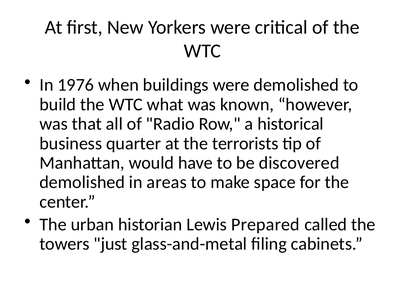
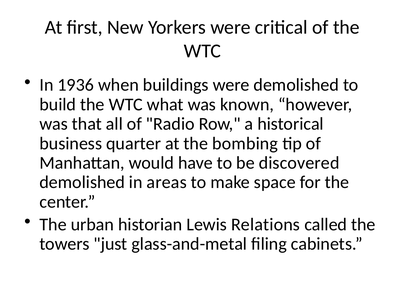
1976: 1976 -> 1936
terrorists: terrorists -> bombing
Prepared: Prepared -> Relations
